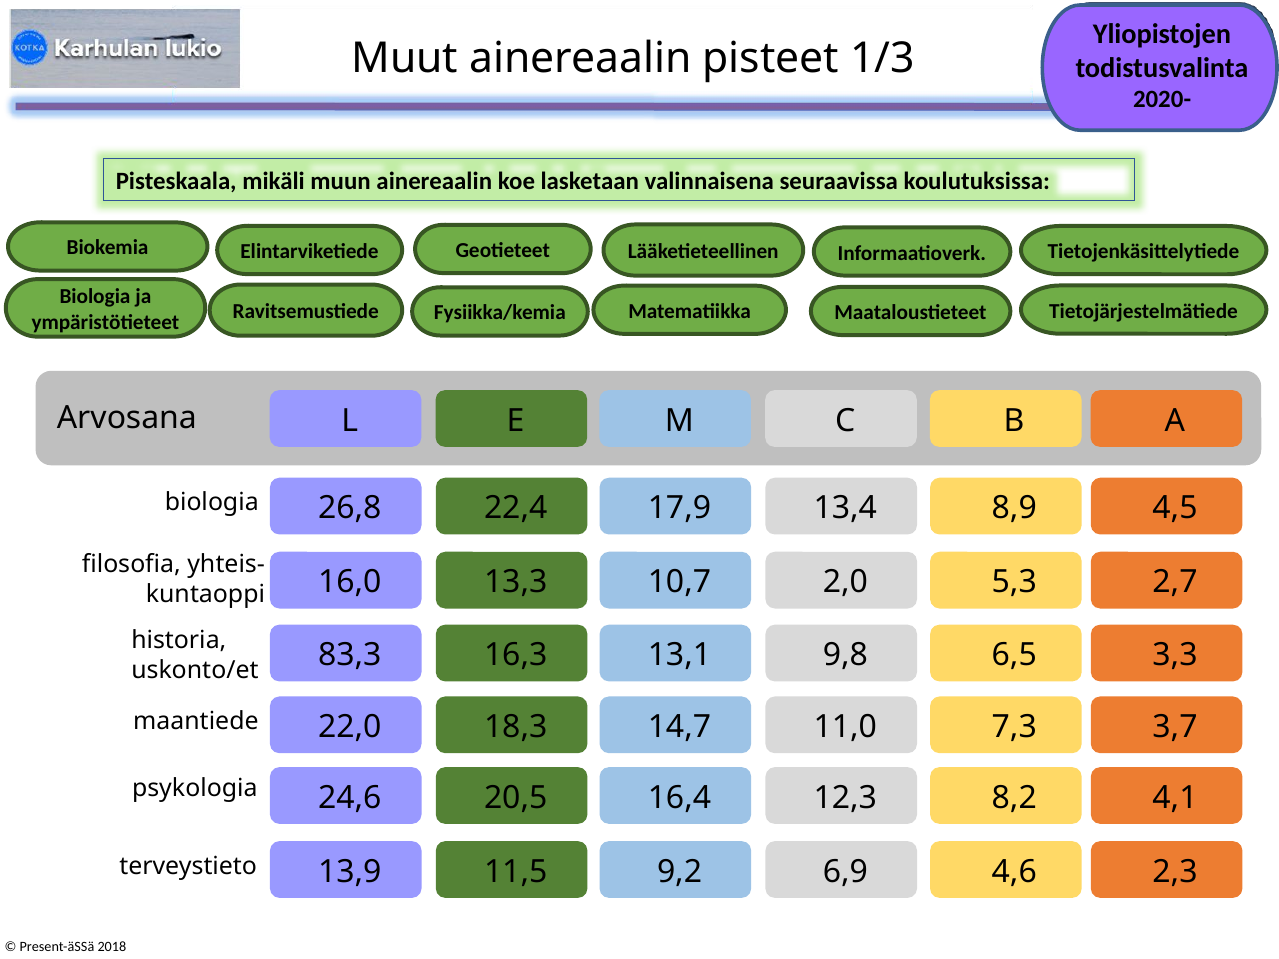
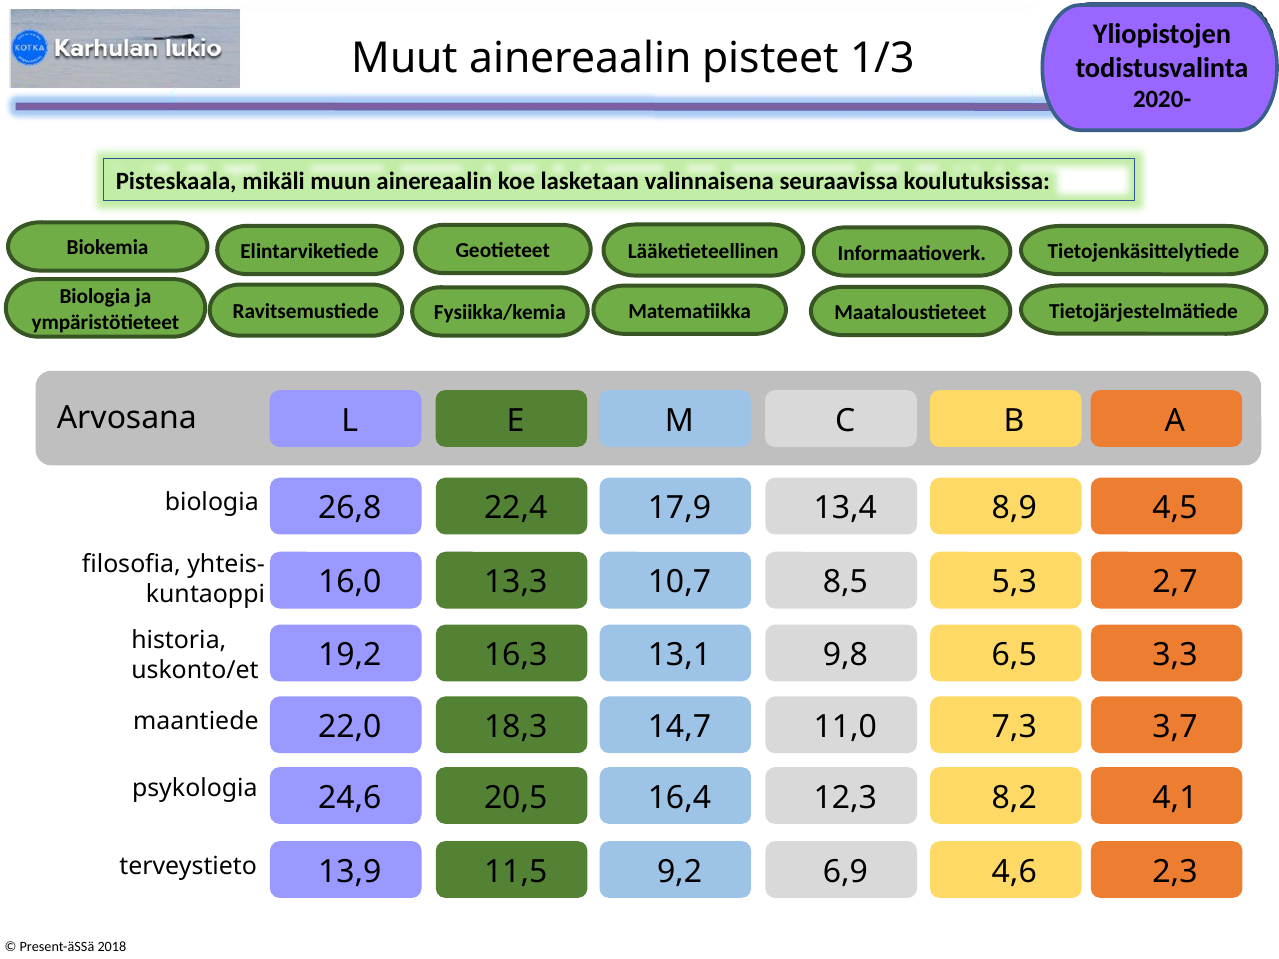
2,0: 2,0 -> 8,5
83,3: 83,3 -> 19,2
